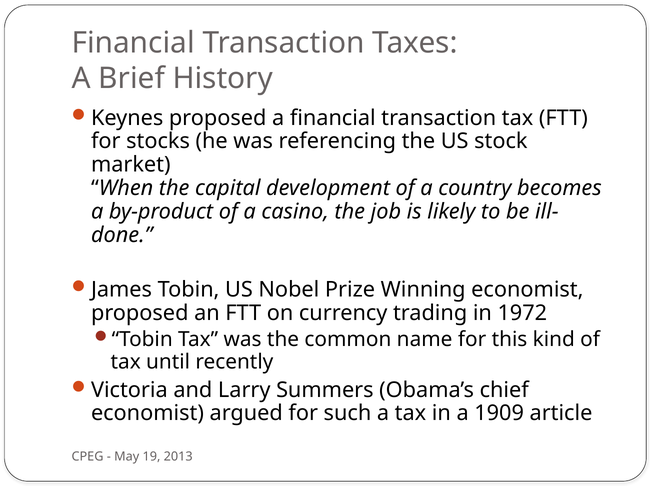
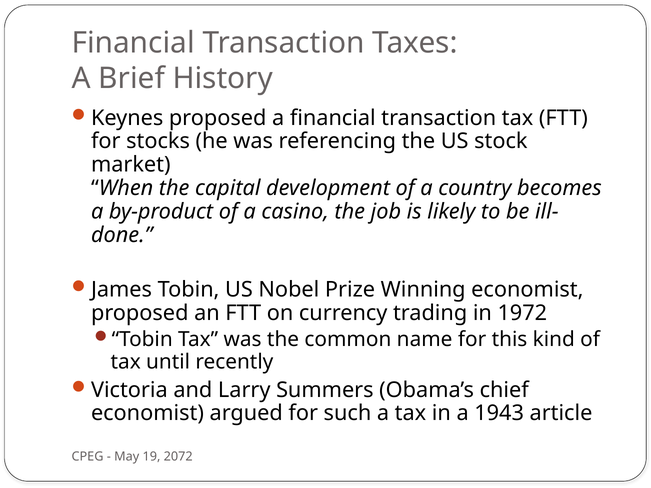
1909: 1909 -> 1943
2013: 2013 -> 2072
